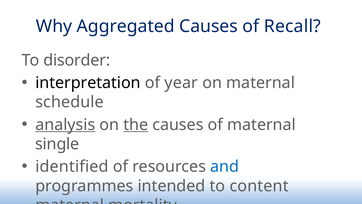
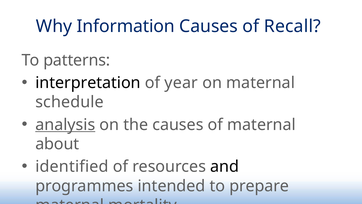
Aggregated: Aggregated -> Information
disorder: disorder -> patterns
the underline: present -> none
single: single -> about
and colour: blue -> black
content: content -> prepare
